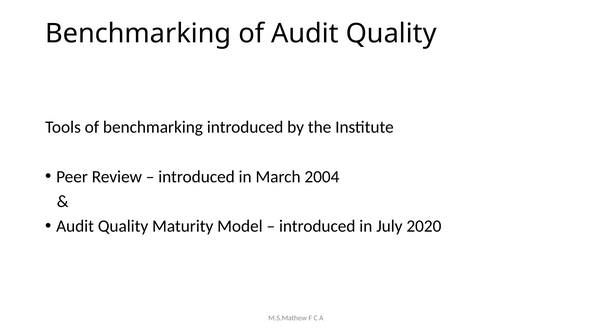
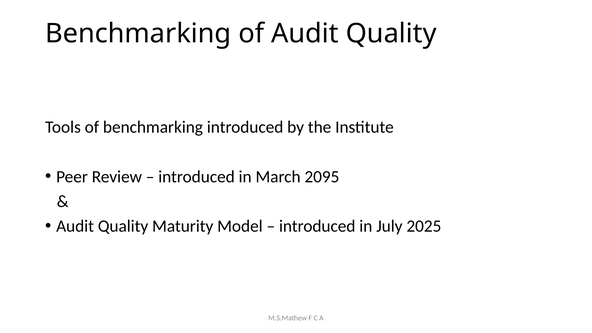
2004: 2004 -> 2095
2020: 2020 -> 2025
